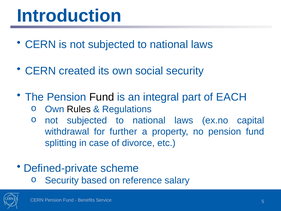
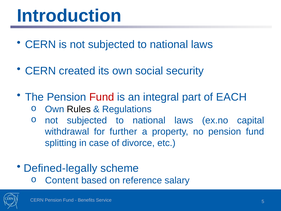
Fund at (102, 97) colour: black -> red
Defined-private: Defined-private -> Defined-legally
Security at (62, 180): Security -> Content
